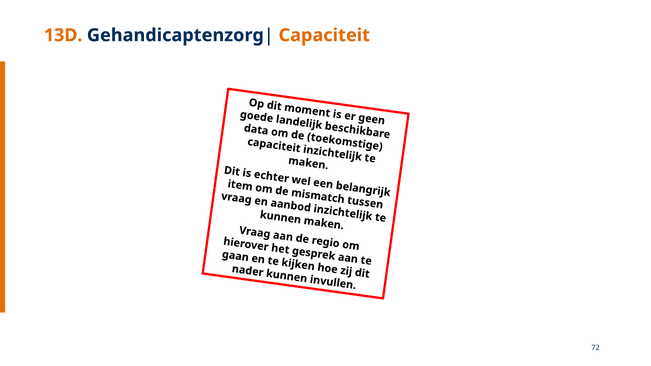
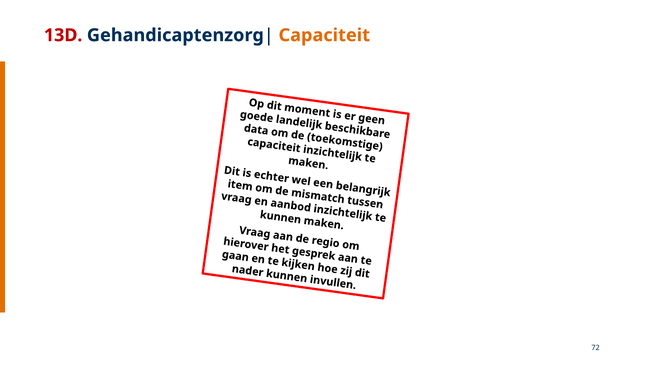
13D colour: orange -> red
